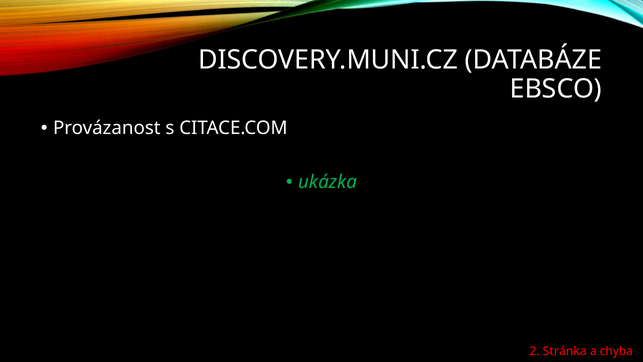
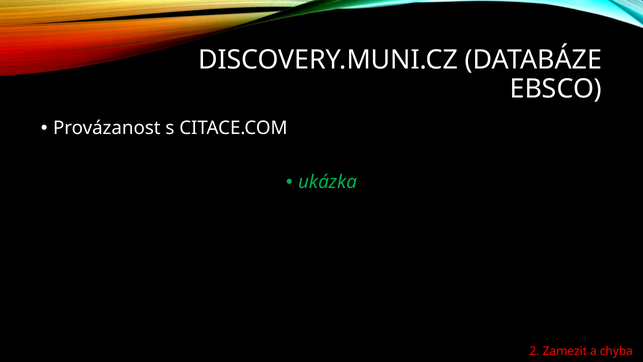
Stránka: Stránka -> Zamezit
